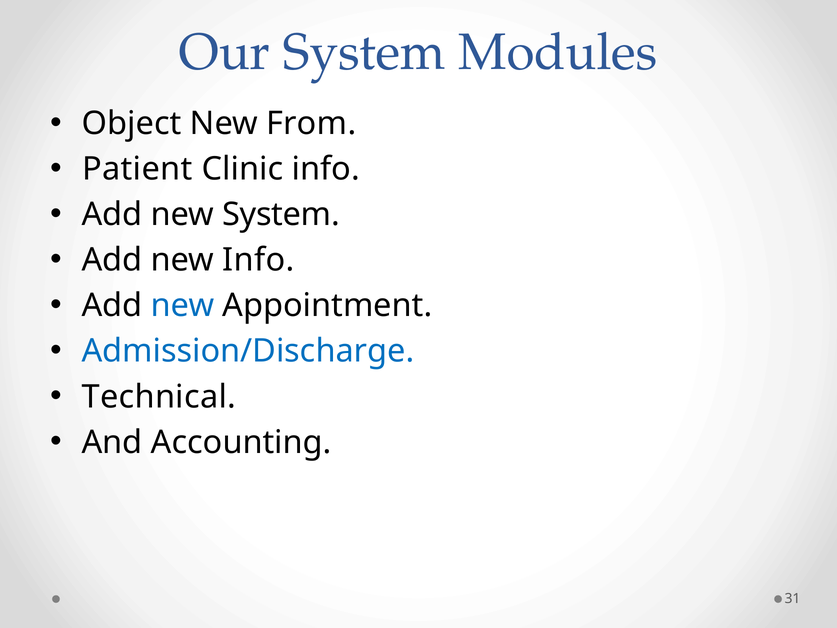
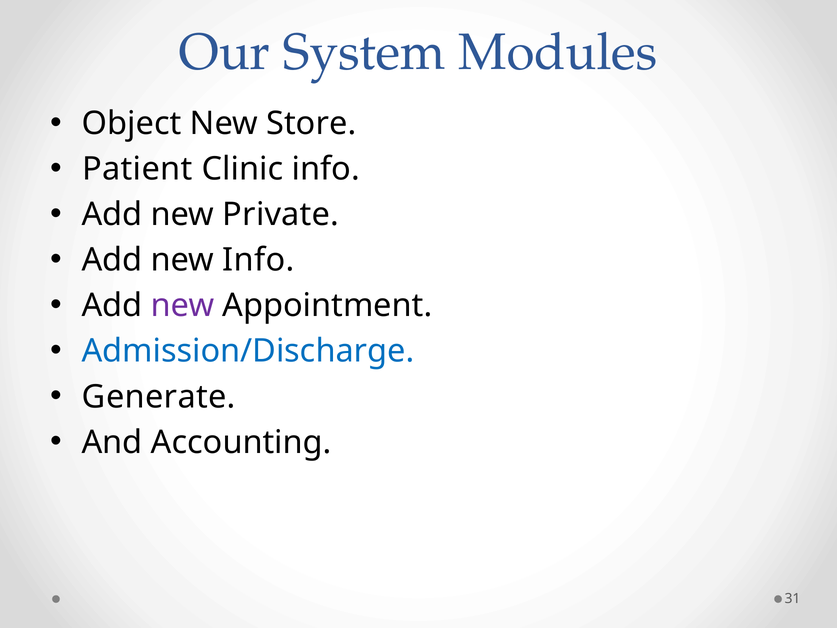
From: From -> Store
new System: System -> Private
new at (183, 306) colour: blue -> purple
Technical: Technical -> Generate
